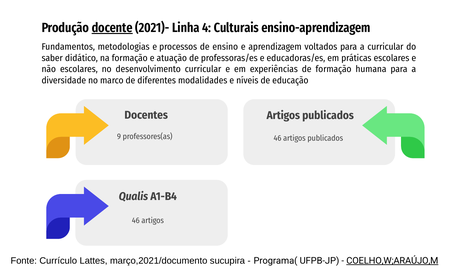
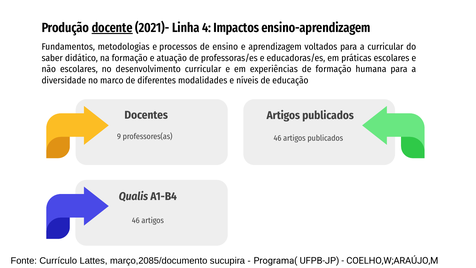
Culturais: Culturais -> Impactos
março,2021/documento: março,2021/documento -> março,2085/documento
COELHO,W;ARAÚJO,M underline: present -> none
